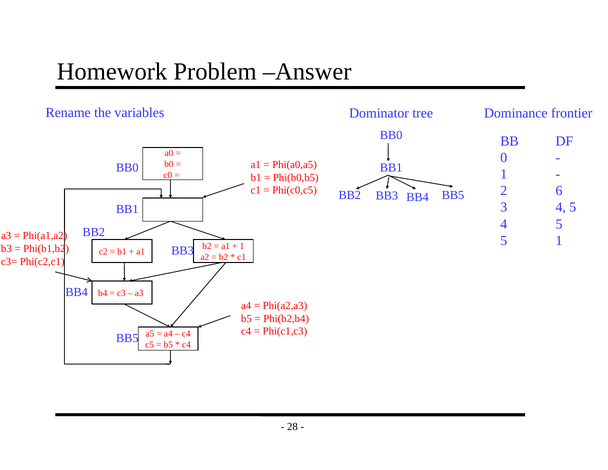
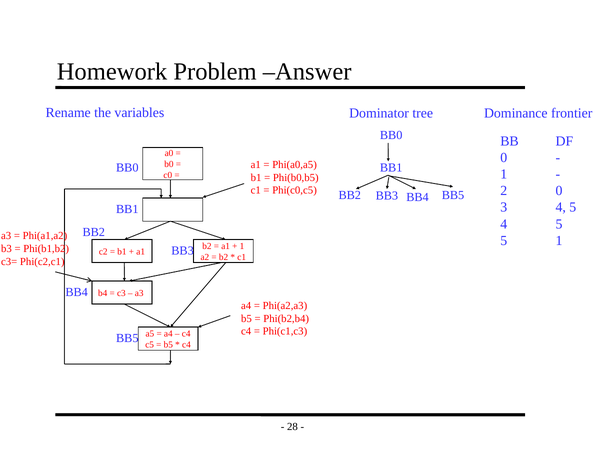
2 6: 6 -> 0
